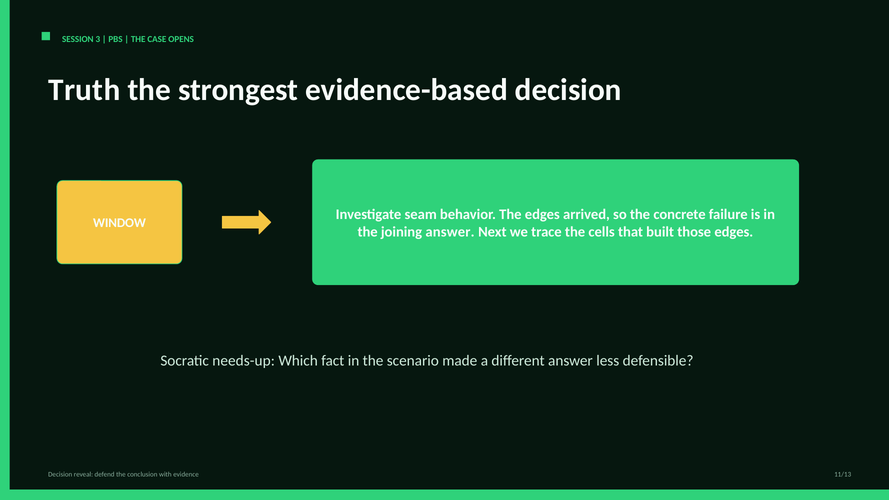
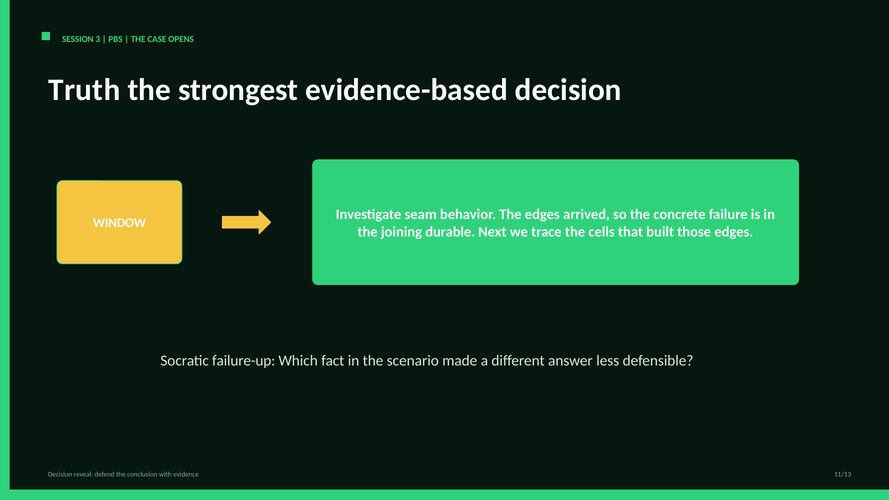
joining answer: answer -> durable
needs-up: needs-up -> failure-up
